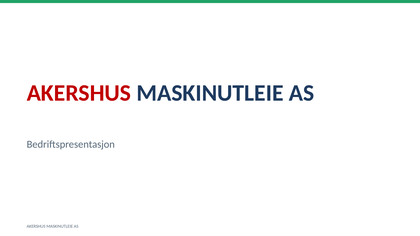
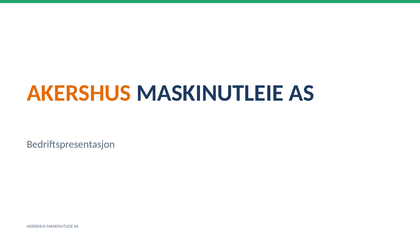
AKERSHUS at (79, 93) colour: red -> orange
